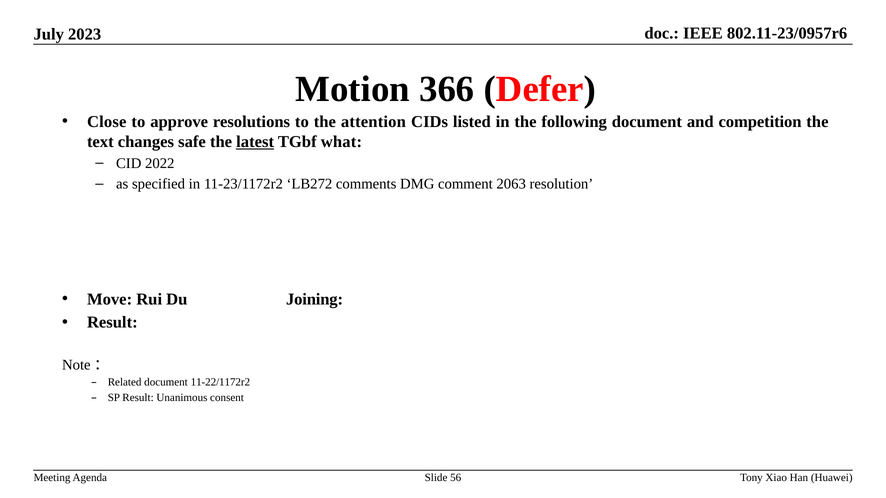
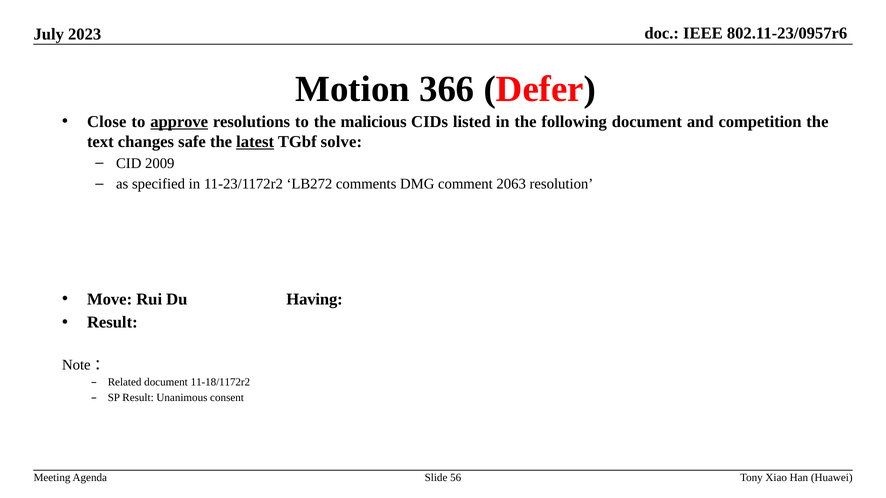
approve underline: none -> present
attention: attention -> malicious
what: what -> solve
2022: 2022 -> 2009
Joining: Joining -> Having
11-22/1172r2: 11-22/1172r2 -> 11-18/1172r2
